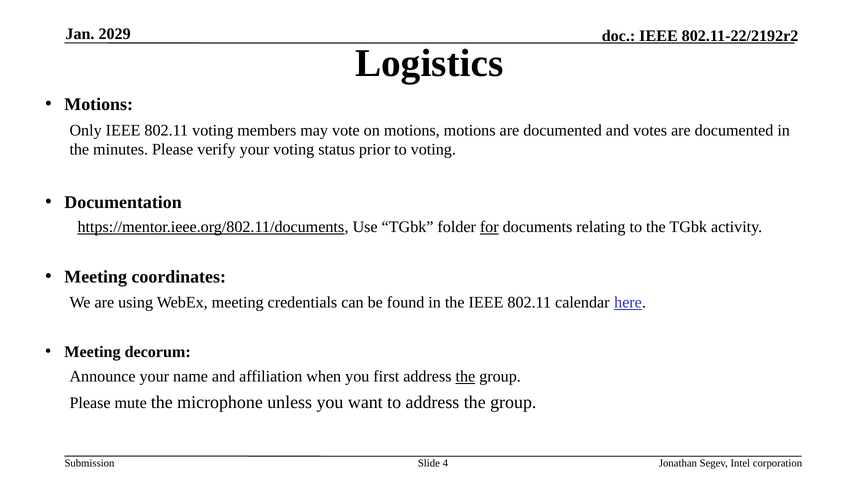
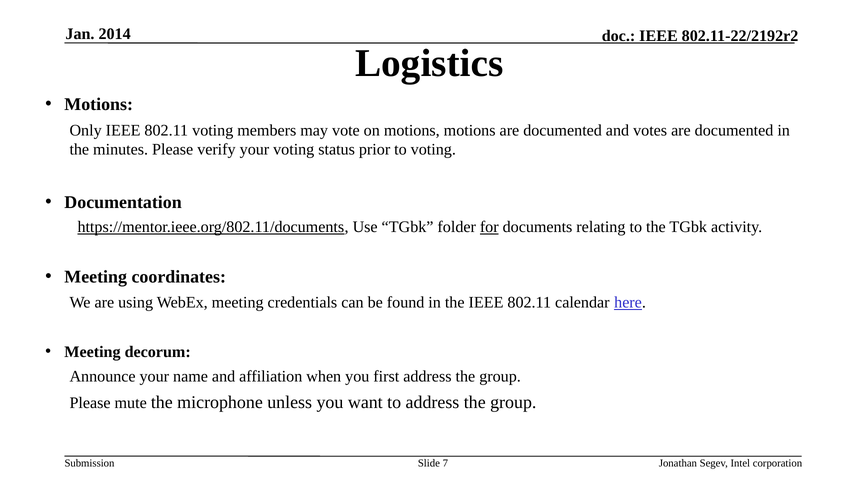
2029: 2029 -> 2014
the at (465, 377) underline: present -> none
4: 4 -> 7
